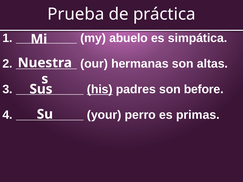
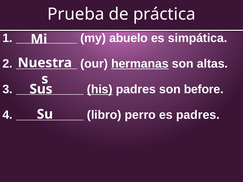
hermanas underline: none -> present
your: your -> libro
es primas: primas -> padres
